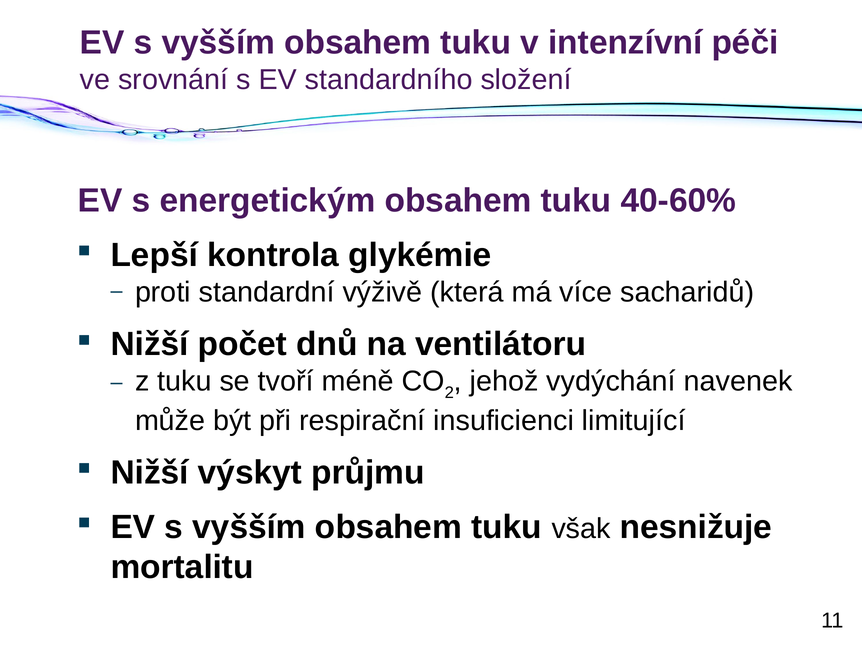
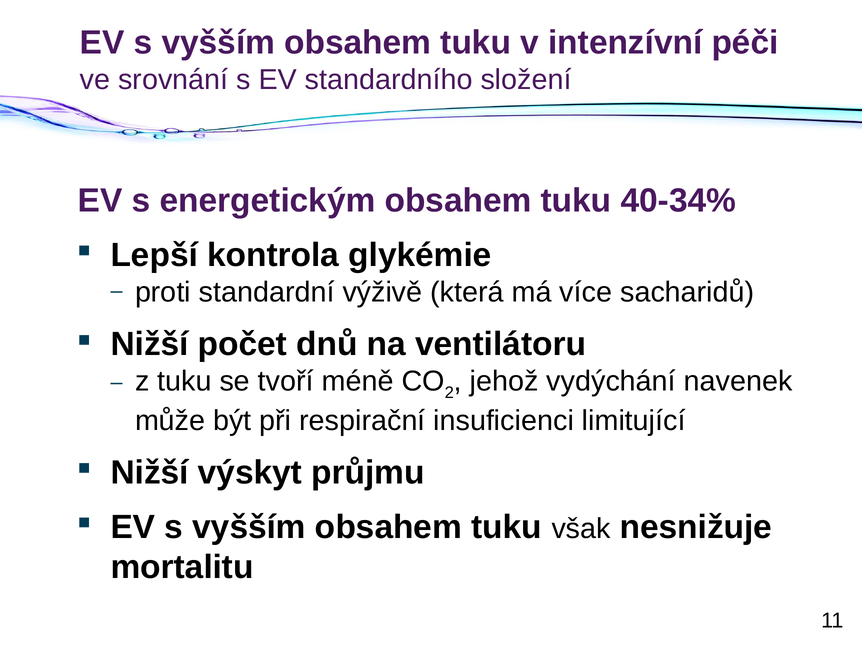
40-60%: 40-60% -> 40-34%
